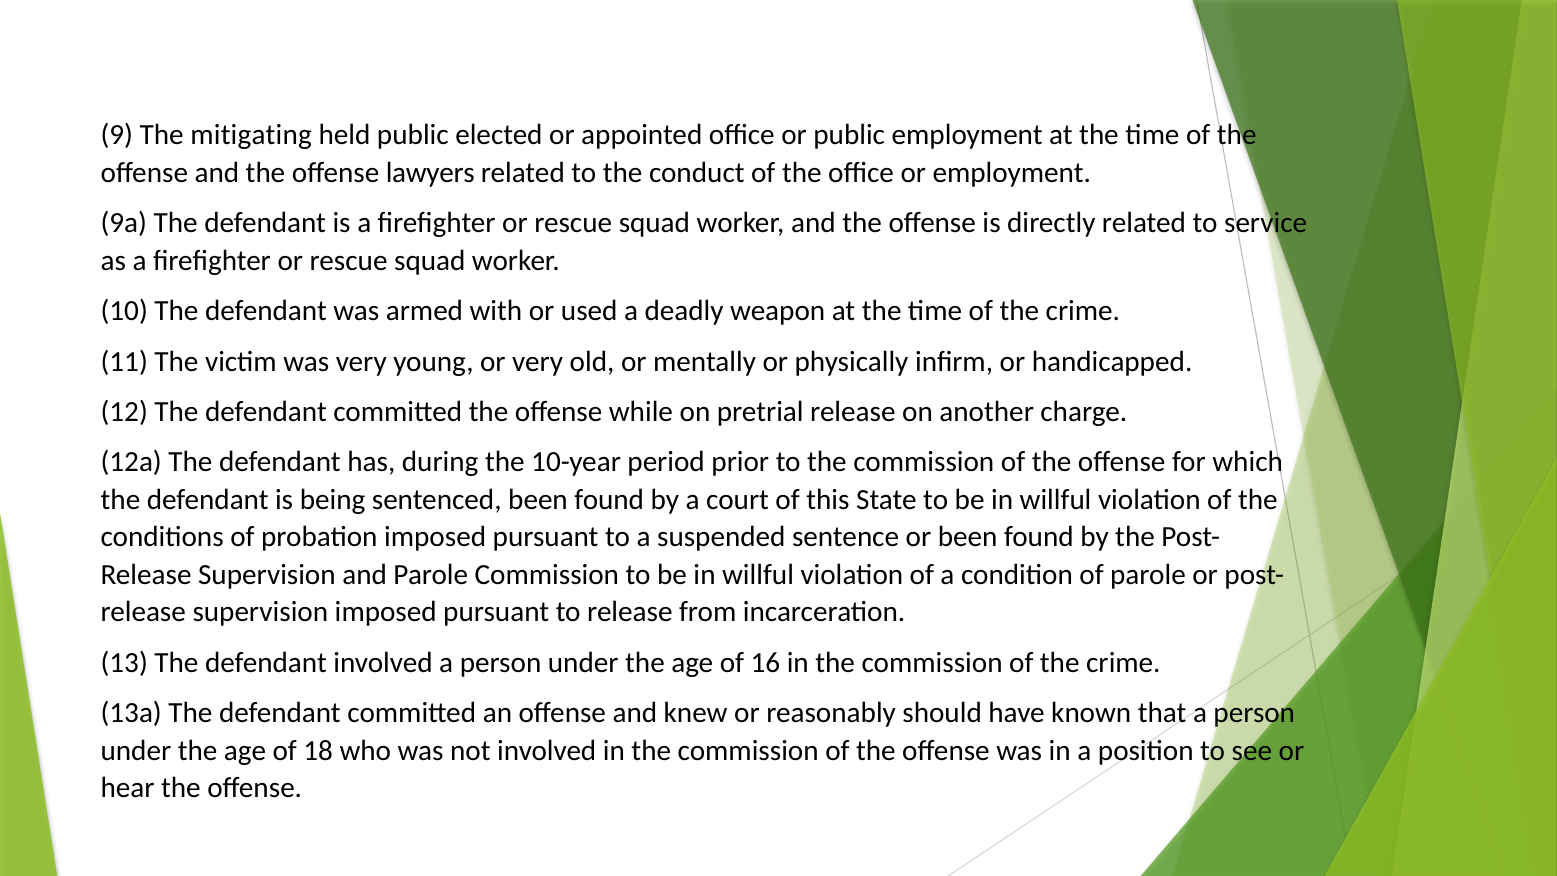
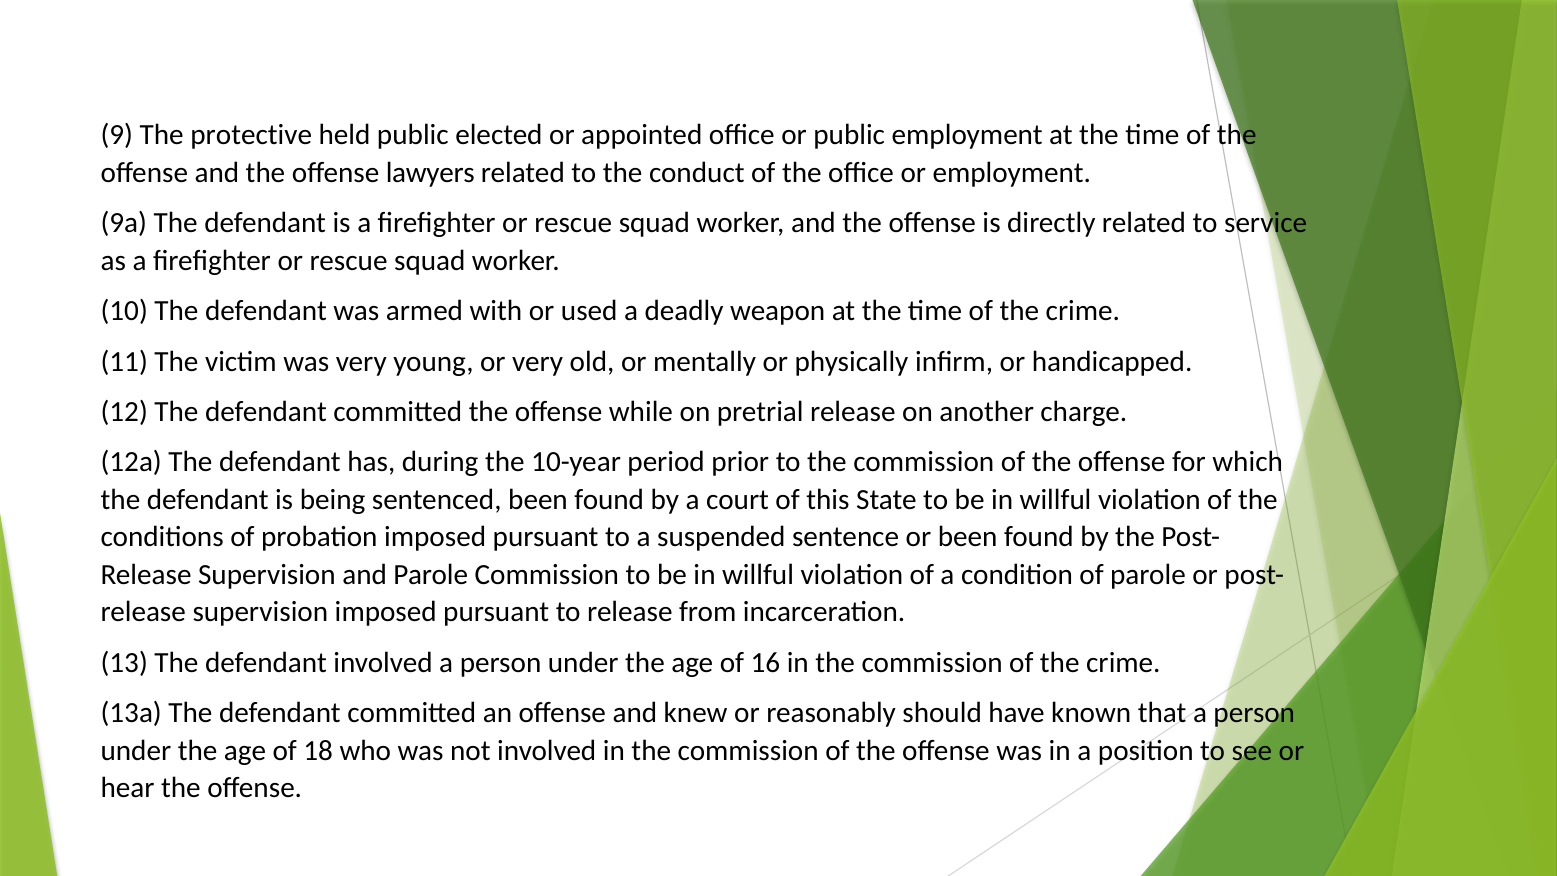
mitigating: mitigating -> protective
